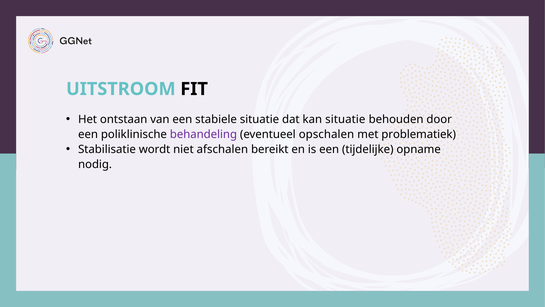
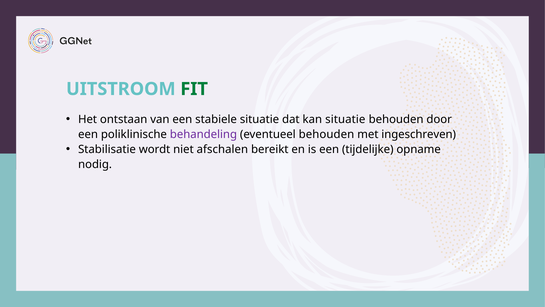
FIT colour: black -> green
eventueel opschalen: opschalen -> behouden
problematiek: problematiek -> ingeschreven
